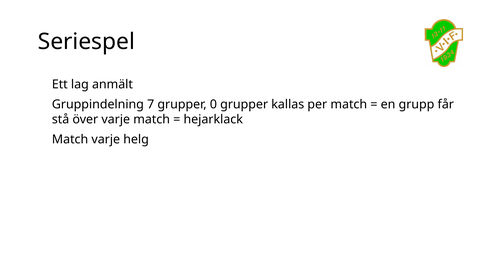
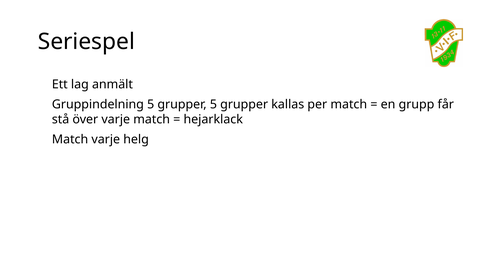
Gruppindelning 7: 7 -> 5
grupper 0: 0 -> 5
